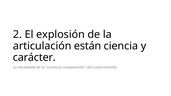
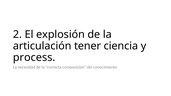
están: están -> tener
carácter: carácter -> process
